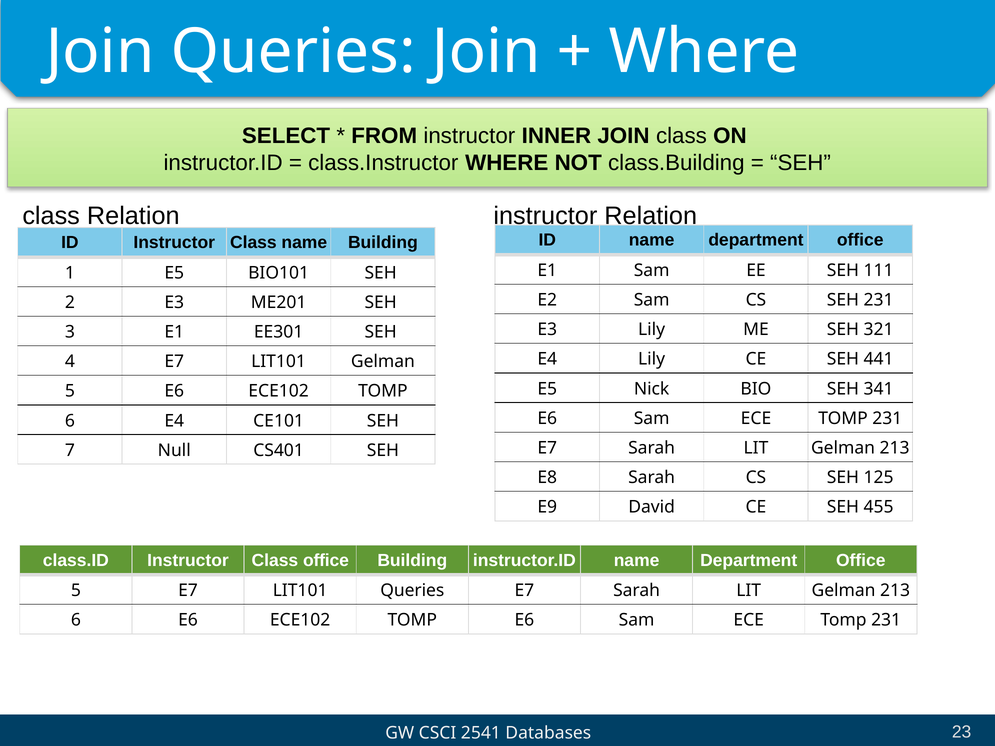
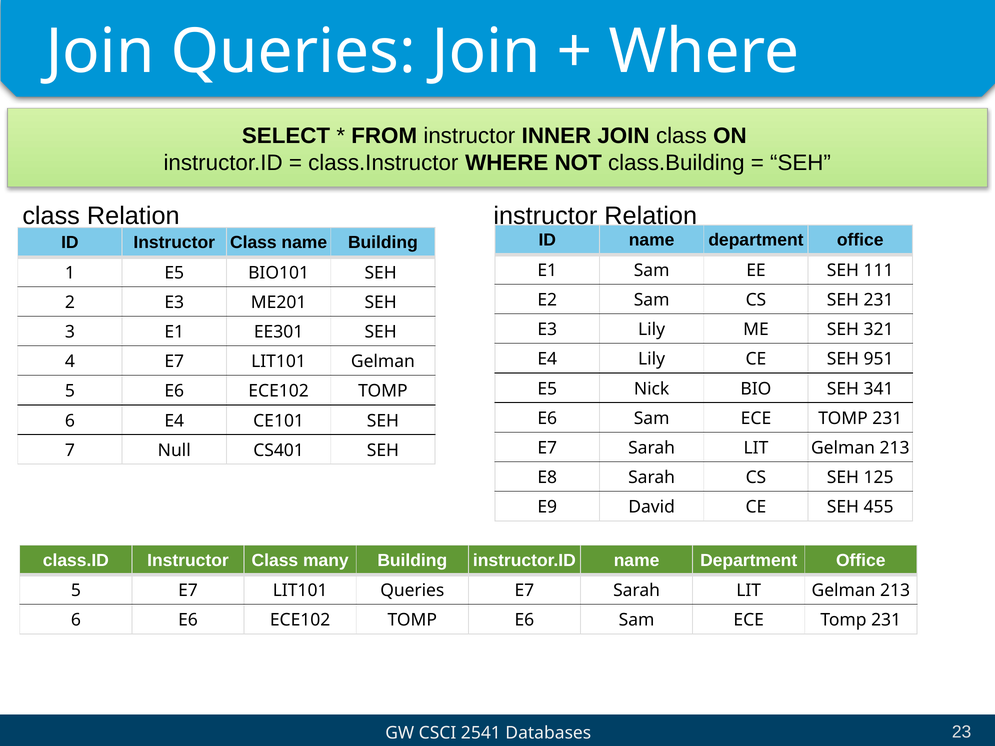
441: 441 -> 951
Class office: office -> many
